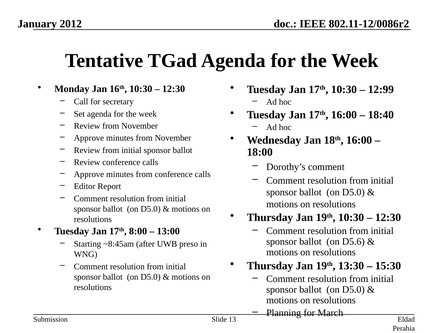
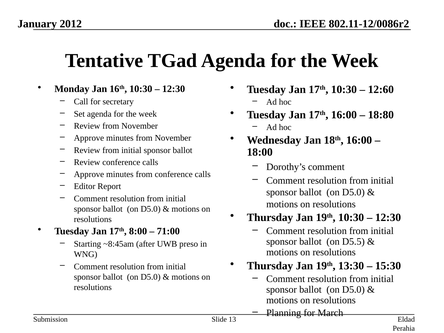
12:99: 12:99 -> 12:60
18:40: 18:40 -> 18:80
13:00: 13:00 -> 71:00
D5.6: D5.6 -> D5.5
